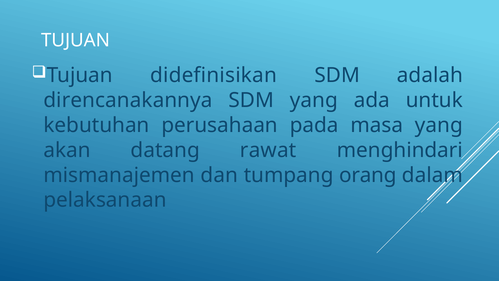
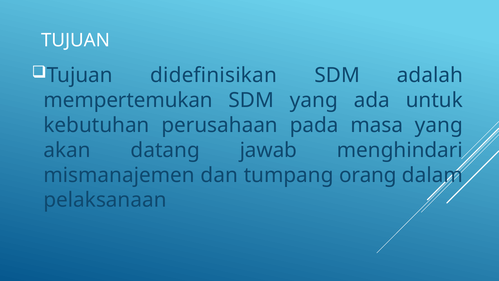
direncanakannya: direncanakannya -> mempertemukan
rawat: rawat -> jawab
